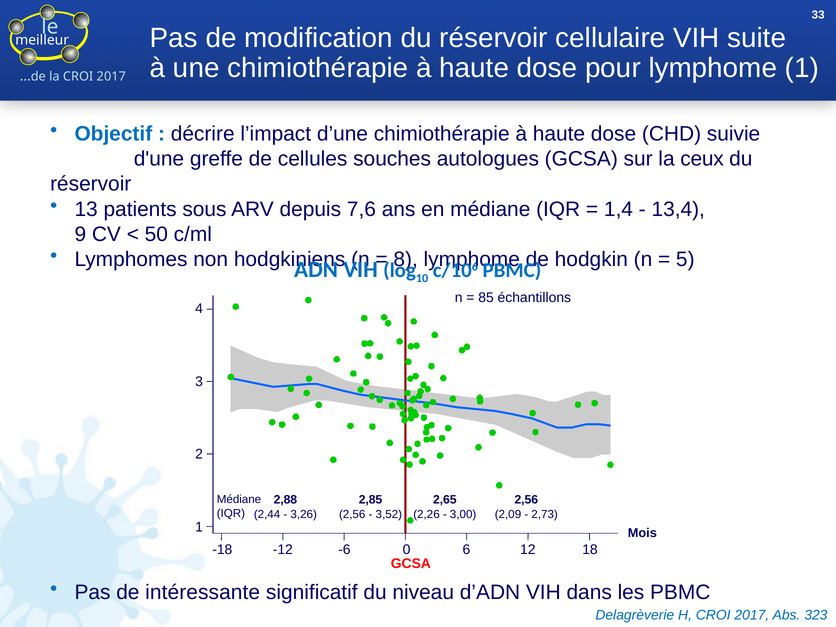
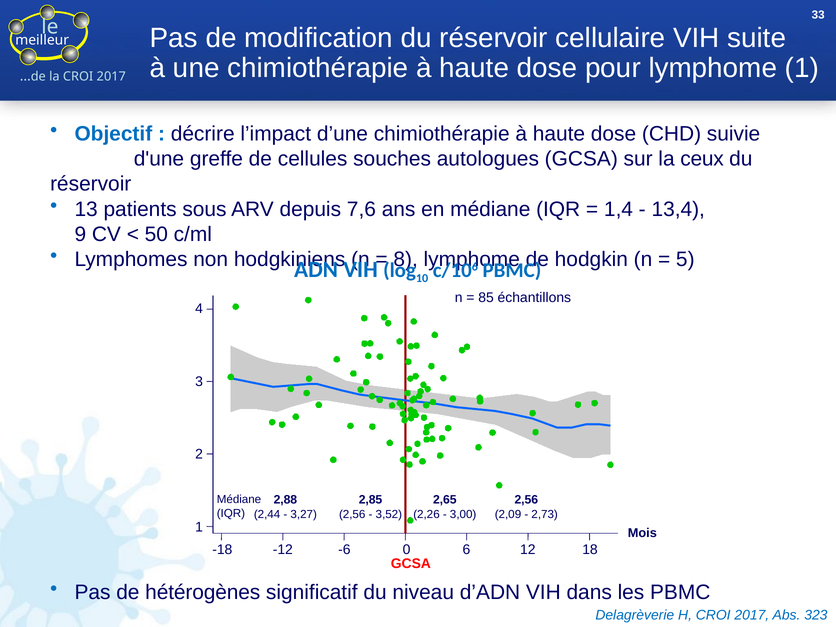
3,26: 3,26 -> 3,27
intéressante: intéressante -> hétérogènes
